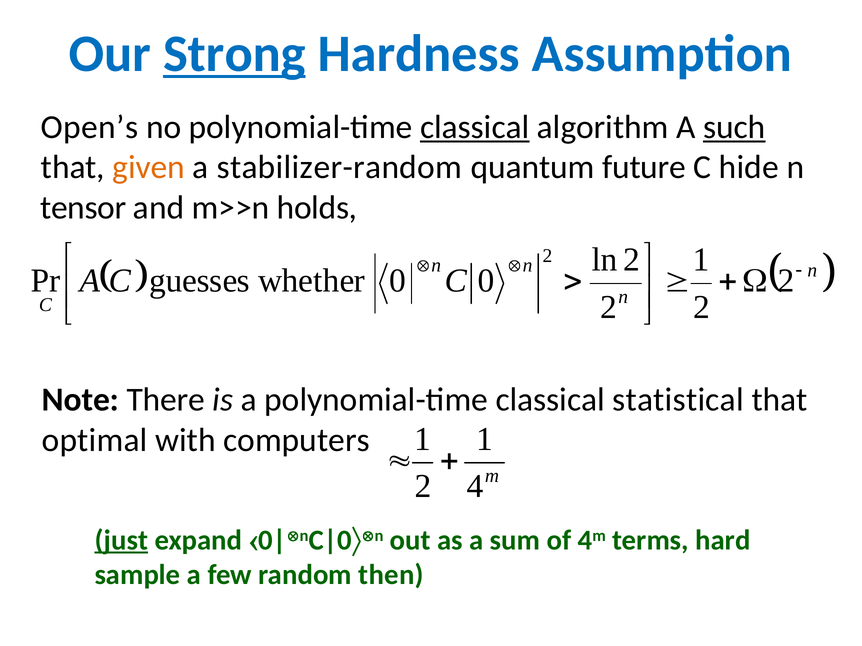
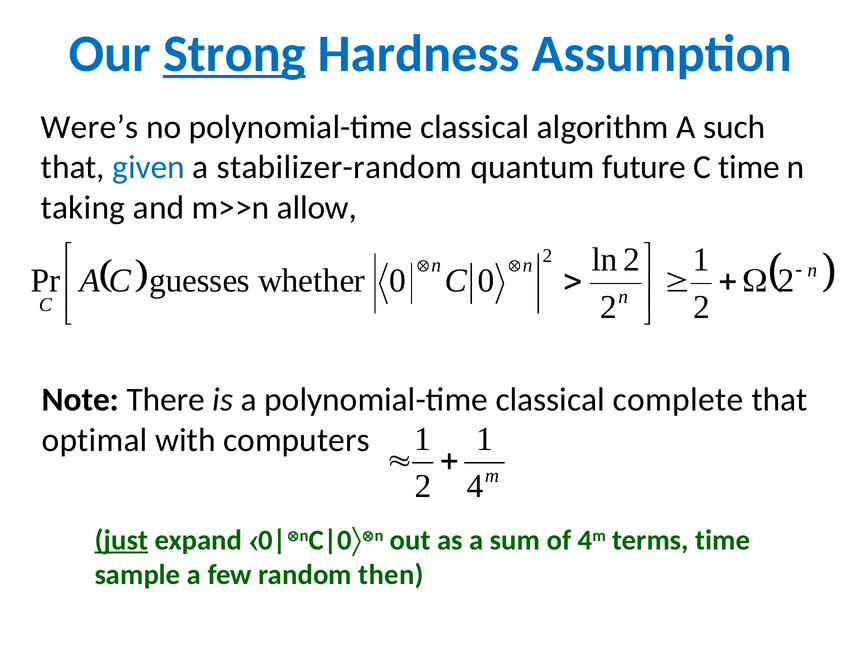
Open’s: Open’s -> Were’s
classical at (475, 127) underline: present -> none
such underline: present -> none
given colour: orange -> blue
C hide: hide -> time
tensor: tensor -> taking
holds: holds -> allow
statistical: statistical -> complete
terms hard: hard -> time
